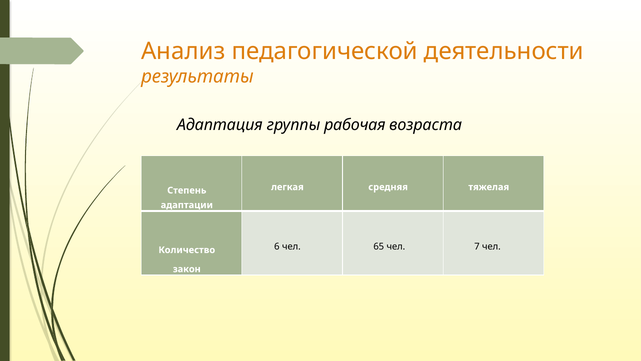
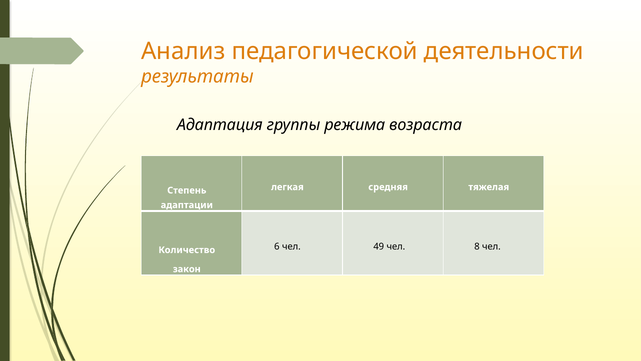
рабочая: рабочая -> режима
65: 65 -> 49
7: 7 -> 8
